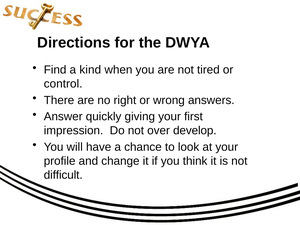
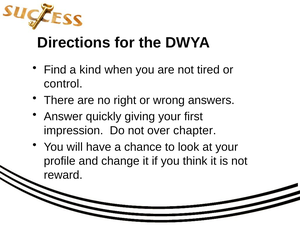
develop: develop -> chapter
difficult: difficult -> reward
